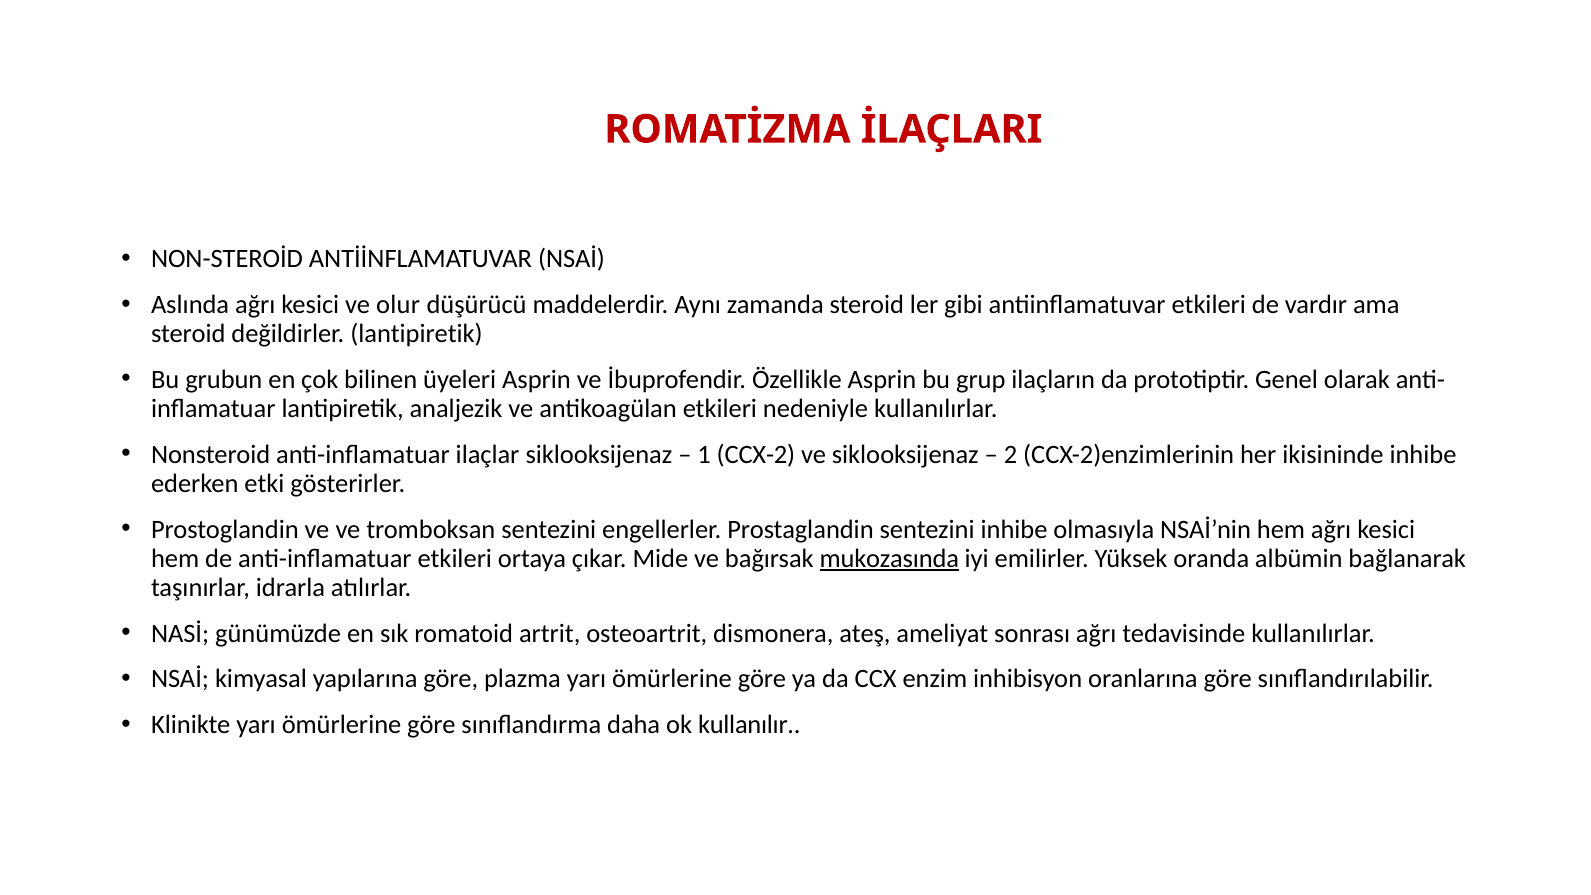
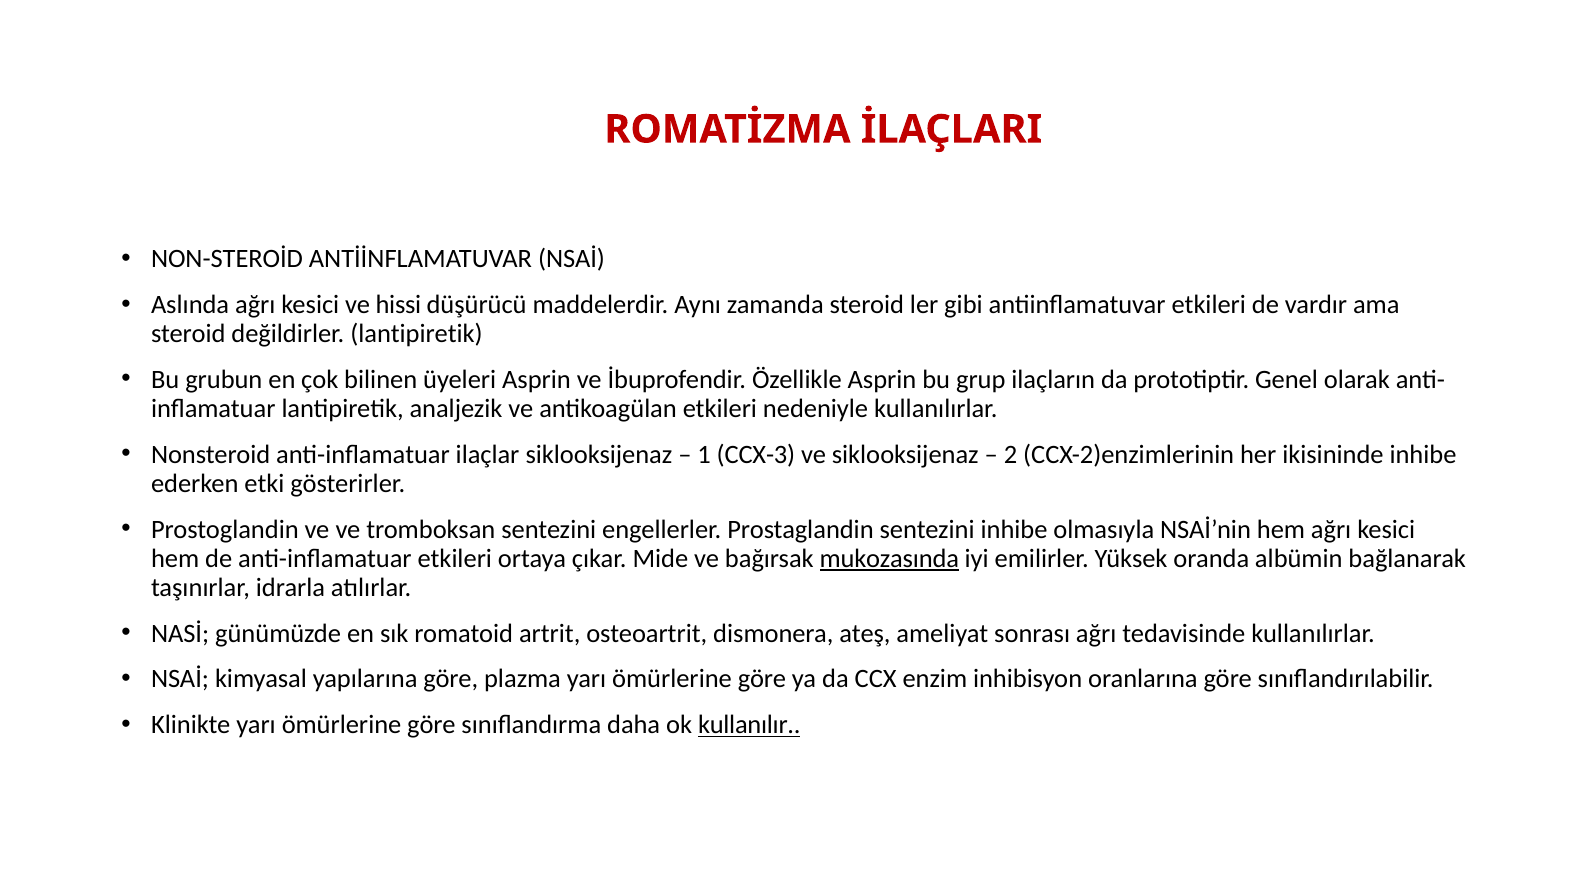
olur: olur -> hissi
CCX-2: CCX-2 -> CCX-3
kullanılır underline: none -> present
